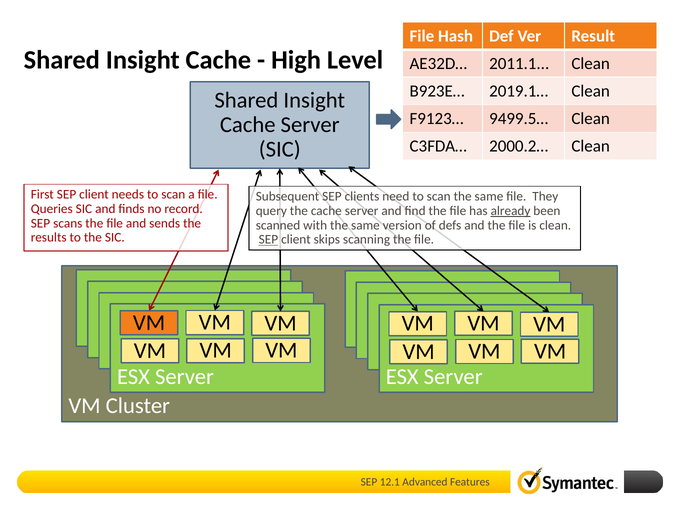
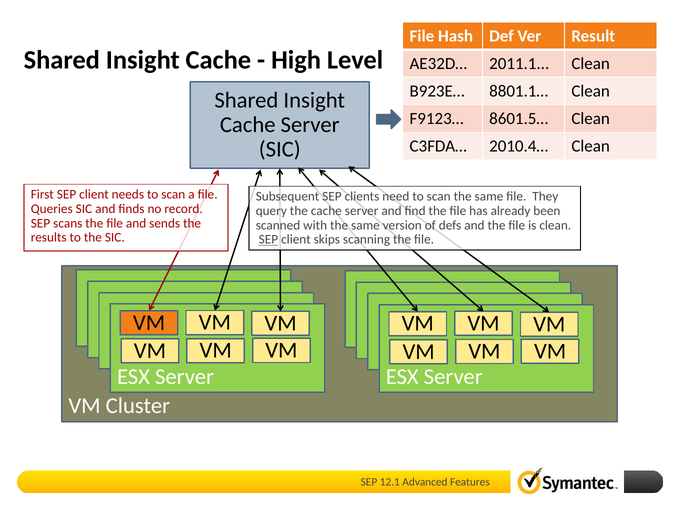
2019.1…: 2019.1… -> 8801.1…
9499.5…: 9499.5… -> 8601.5…
2000.2…: 2000.2… -> 2010.4…
already underline: present -> none
